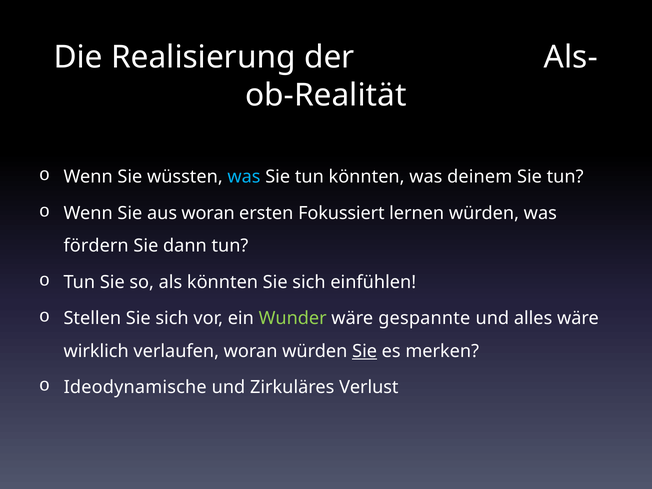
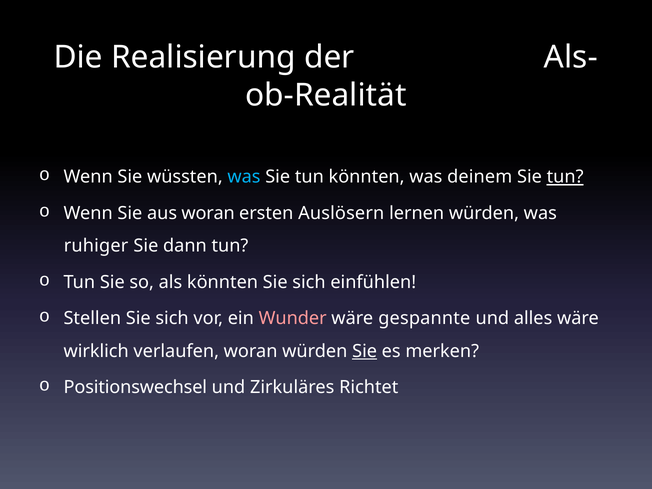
tun at (565, 177) underline: none -> present
Fokussiert: Fokussiert -> Auslösern
fördern: fördern -> ruhiger
Wunder colour: light green -> pink
Ideodynamische: Ideodynamische -> Positionswechsel
Verlust: Verlust -> Richtet
